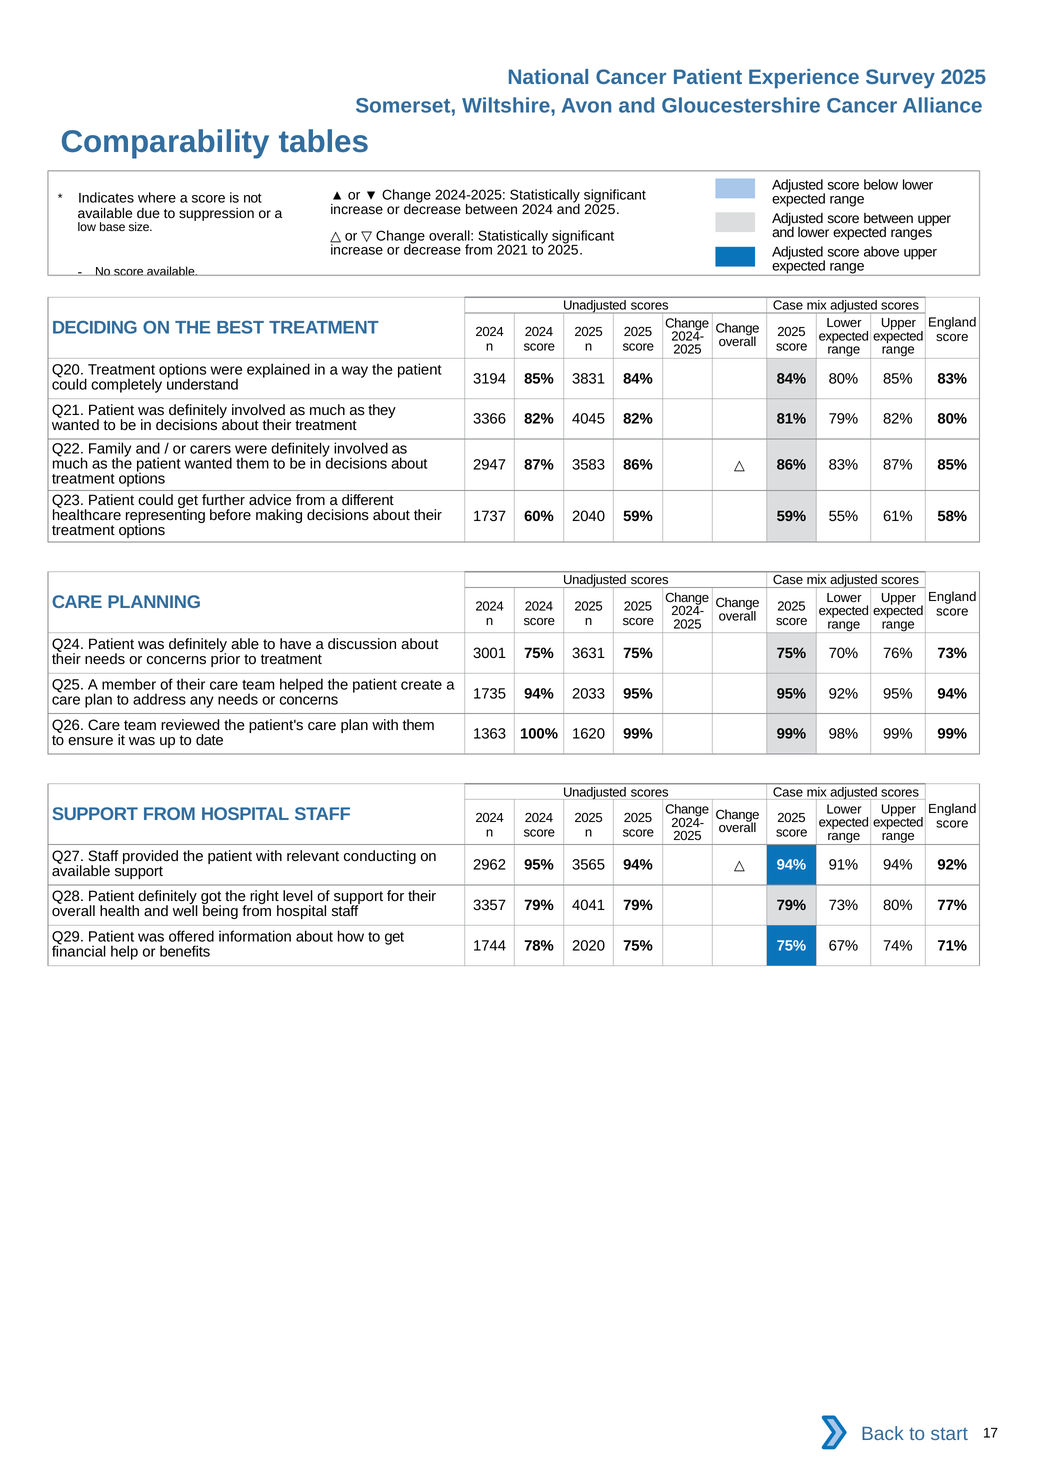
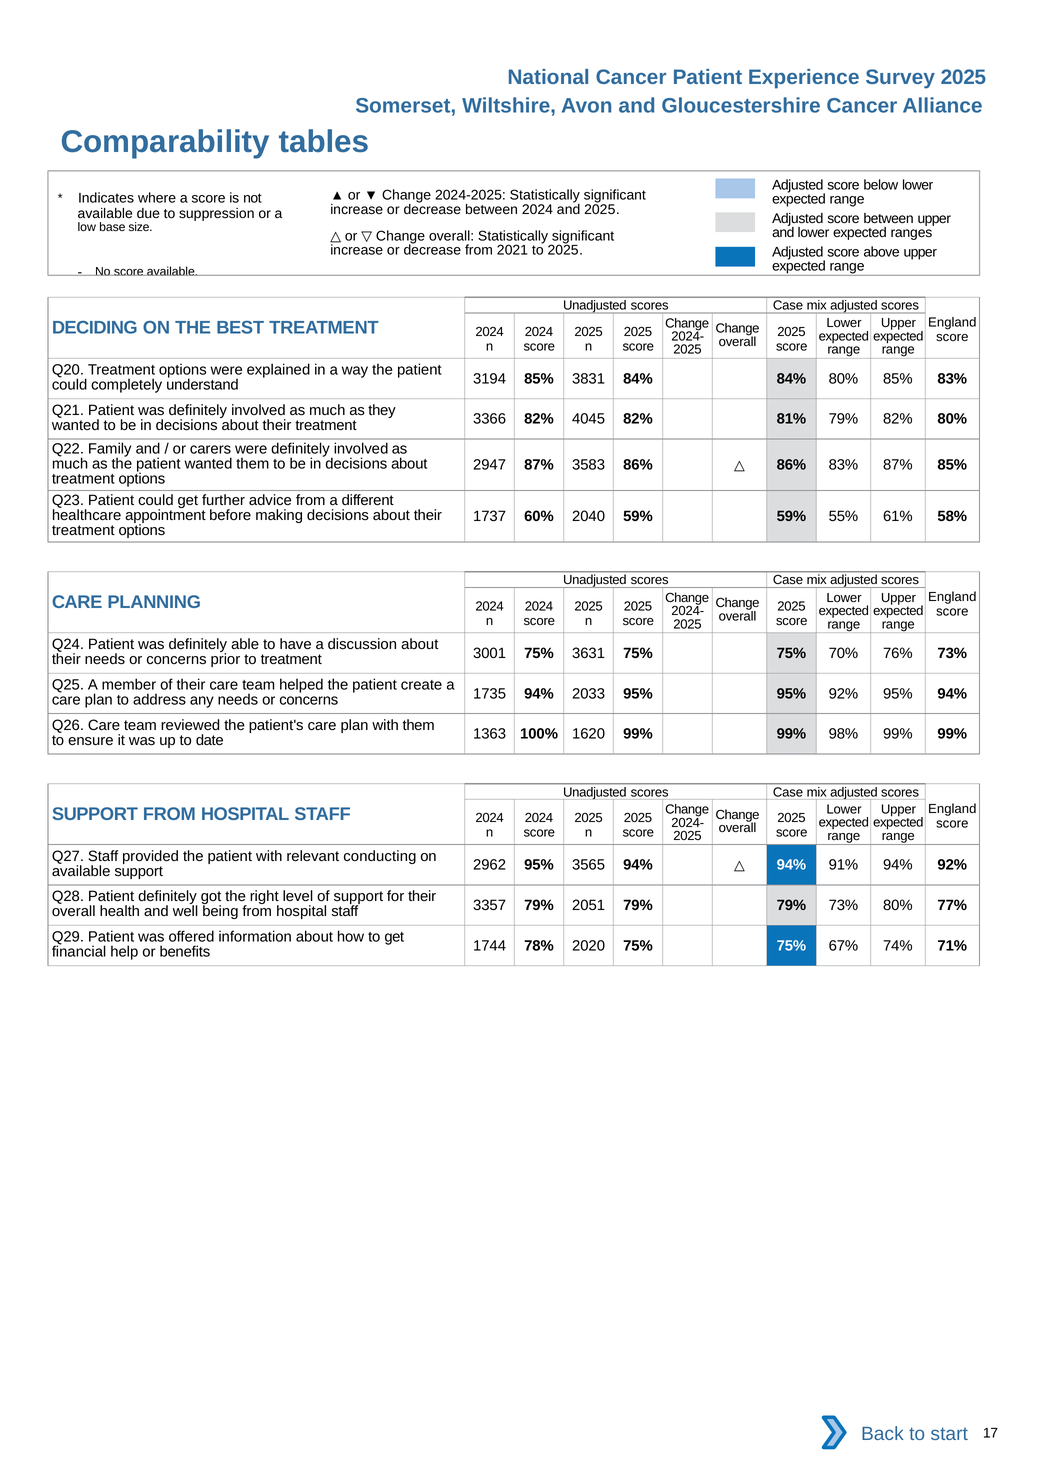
representing: representing -> appointment
4041: 4041 -> 2051
